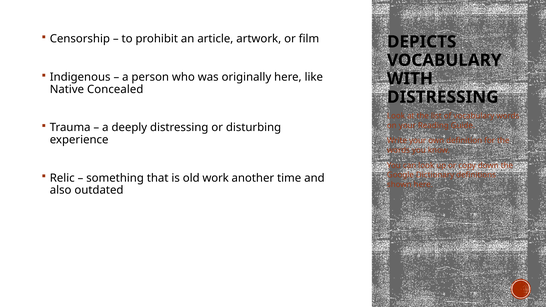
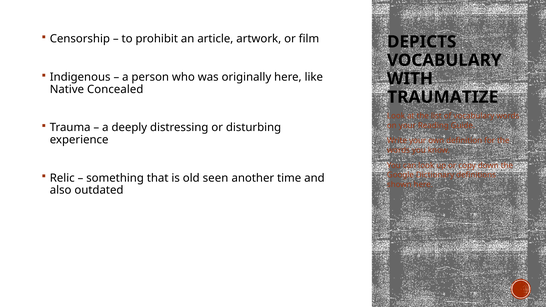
DISTRESSING at (443, 97): DISTRESSING -> TRAUMATIZE
work: work -> seen
